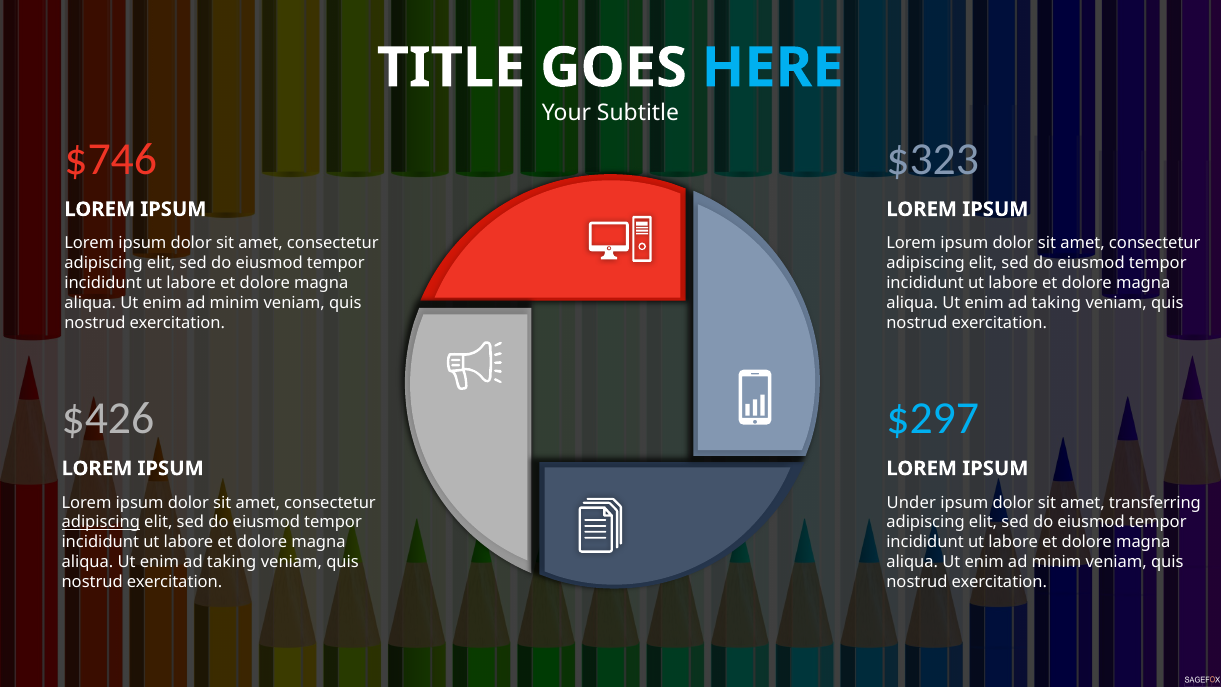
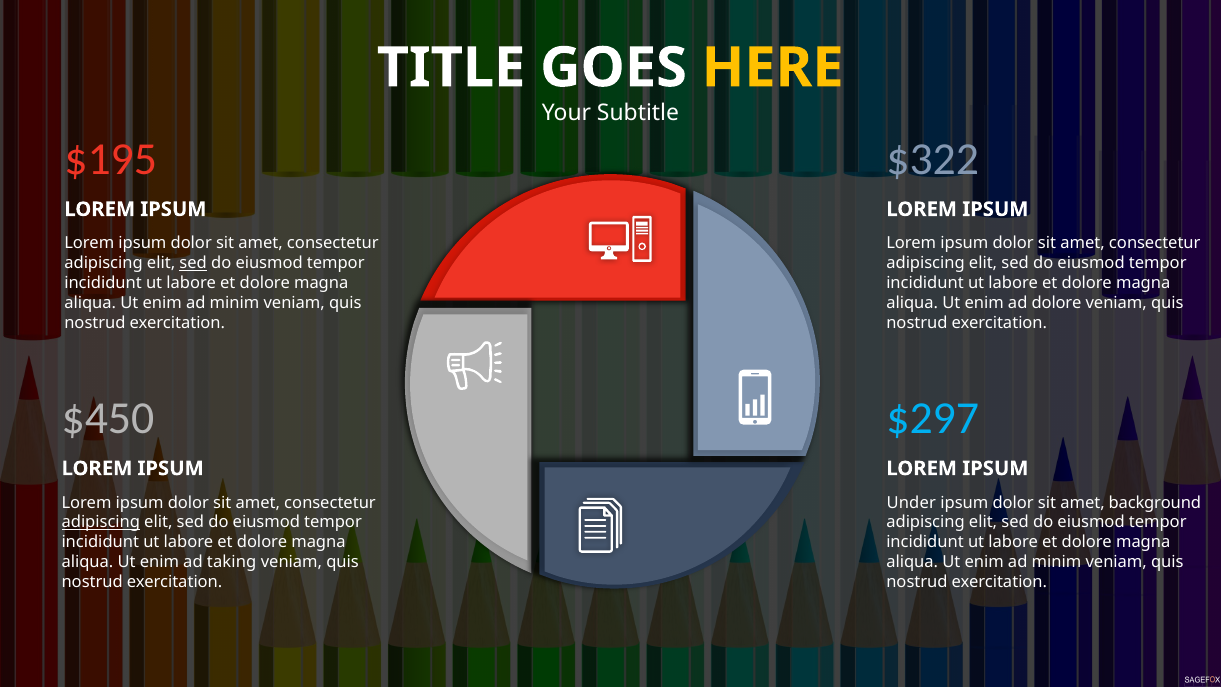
HERE colour: light blue -> yellow
$746: $746 -> $195
$323: $323 -> $322
sed at (193, 263) underline: none -> present
taking at (1056, 303): taking -> dolore
$426: $426 -> $450
transferring: transferring -> background
